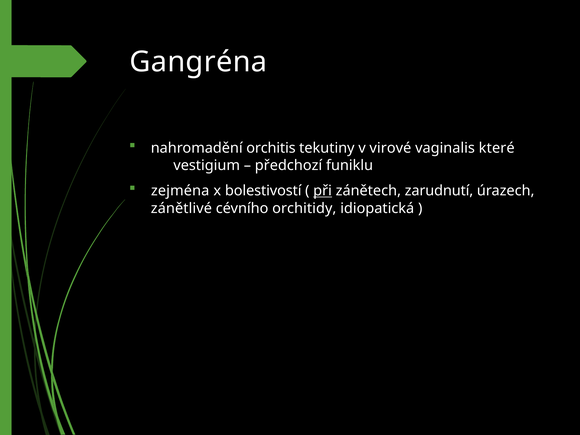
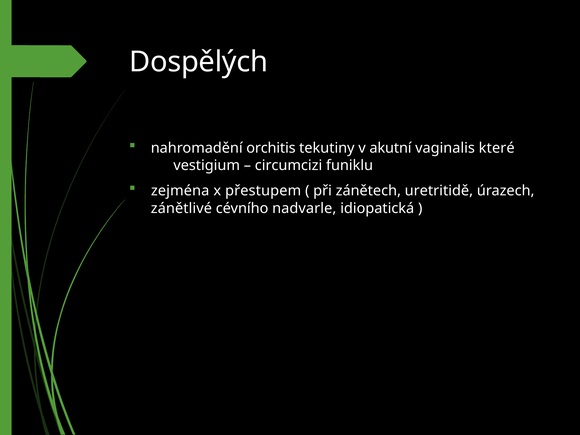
Gangréna: Gangréna -> Dospělých
virové: virové -> akutní
předchozí: předchozí -> circumcizi
bolestivostí: bolestivostí -> přestupem
při underline: present -> none
zarudnutí: zarudnutí -> uretritidě
orchitidy: orchitidy -> nadvarle
